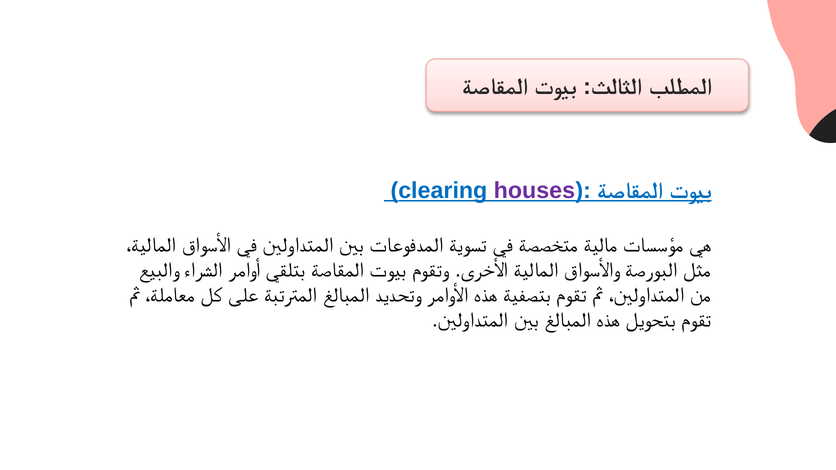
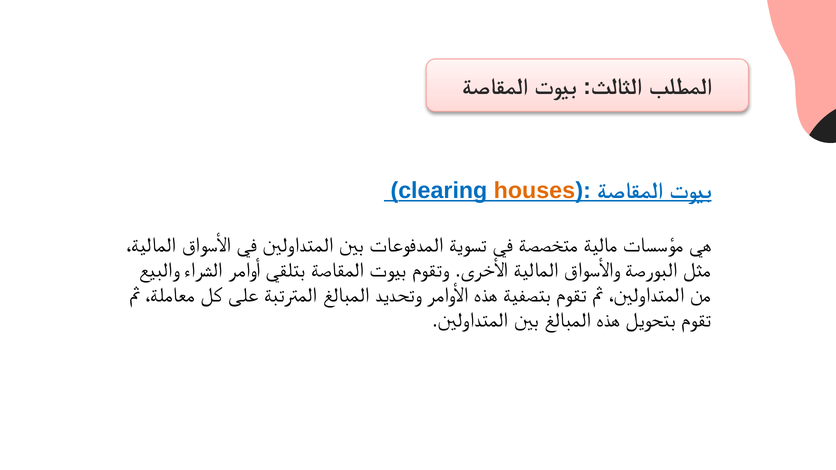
houses colour: purple -> orange
